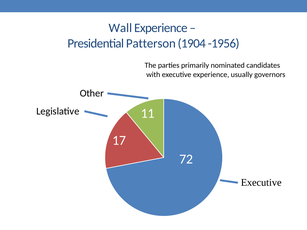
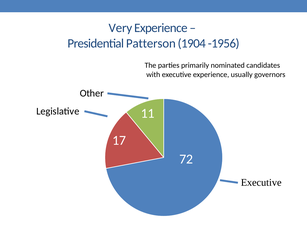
Wall: Wall -> Very
